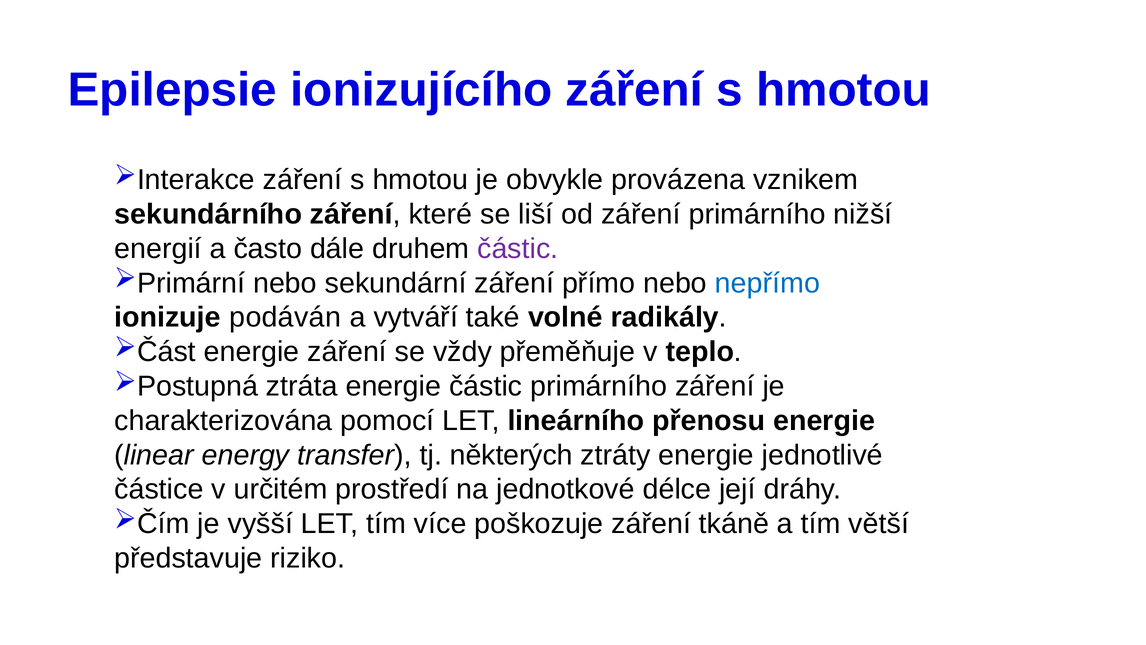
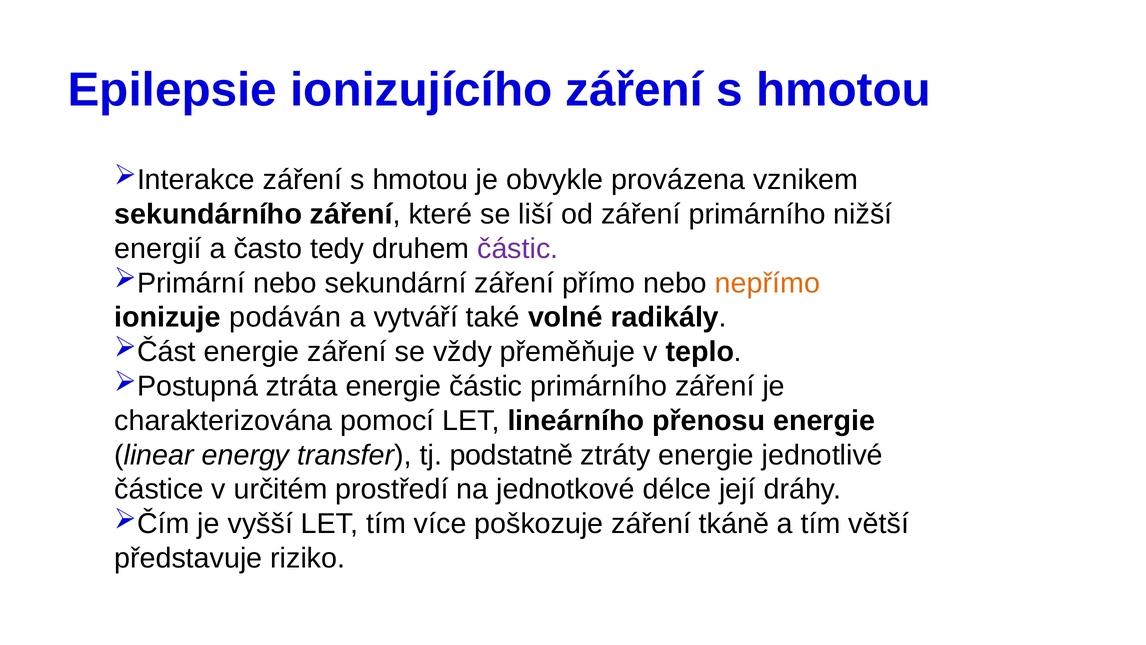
dále: dále -> tedy
nepřímo colour: blue -> orange
některých: některých -> podstatně
